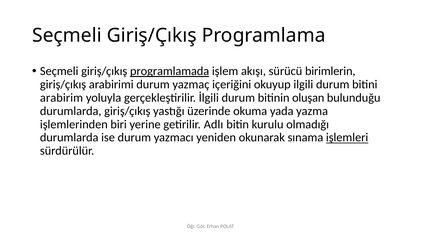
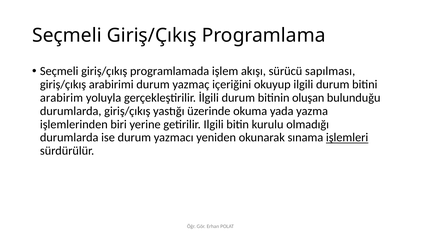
programlamada underline: present -> none
birimlerin: birimlerin -> sapılması
getirilir Adlı: Adlı -> Ilgili
